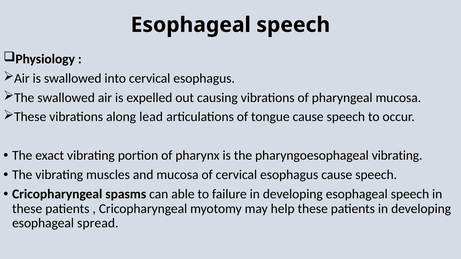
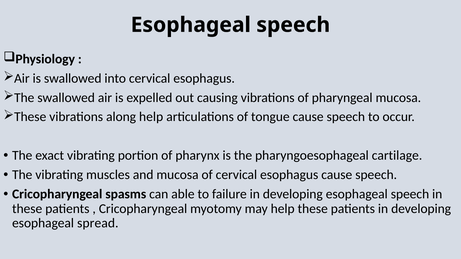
along lead: lead -> help
pharyngoesophageal vibrating: vibrating -> cartilage
